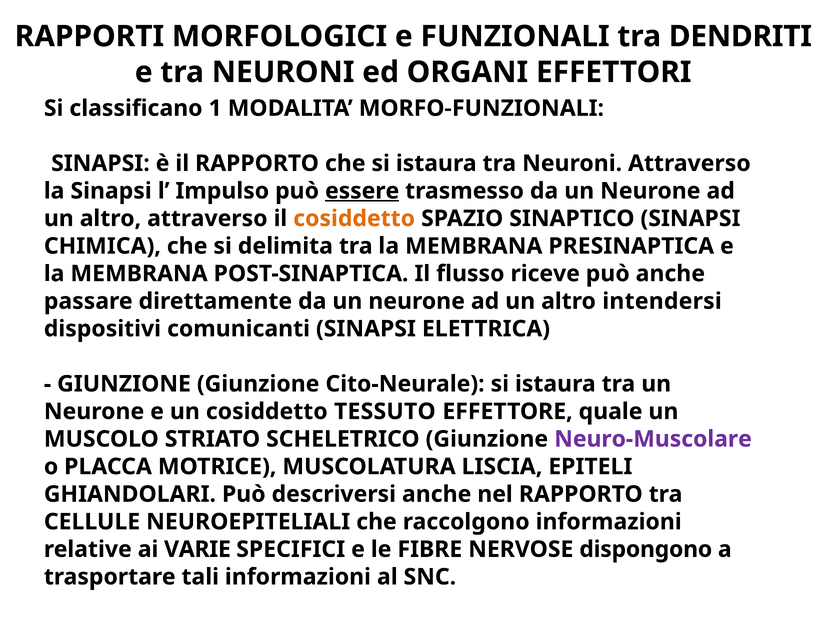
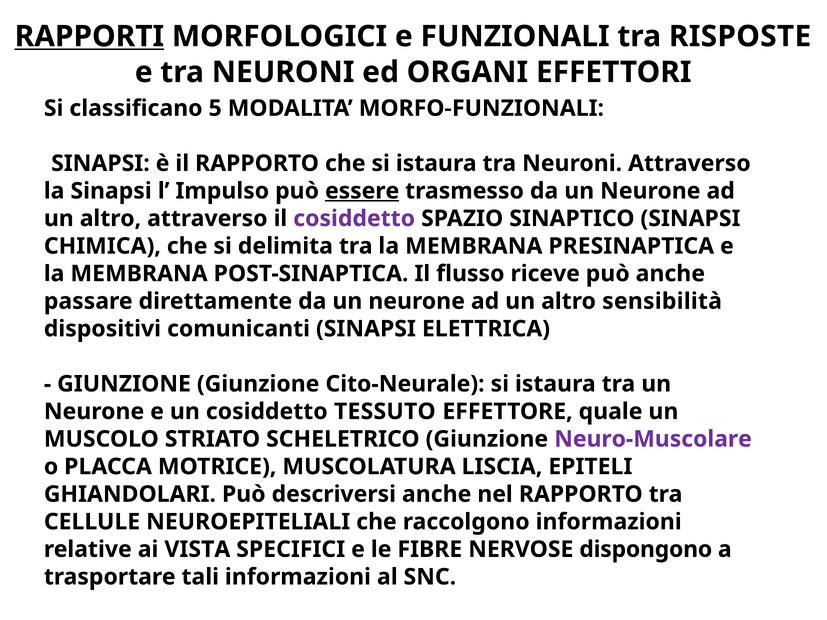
RAPPORTI underline: none -> present
DENDRITI: DENDRITI -> RISPOSTE
1: 1 -> 5
cosiddetto at (354, 219) colour: orange -> purple
intendersi: intendersi -> sensibilità
VARIE: VARIE -> VISTA
